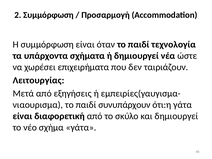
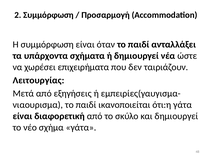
τεχνολογία: τεχνολογία -> ανταλλάξει
συνυπάρχουν: συνυπάρχουν -> ικανοποιείται
